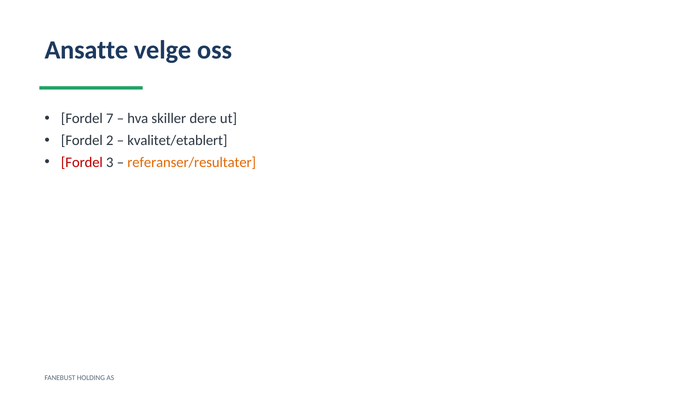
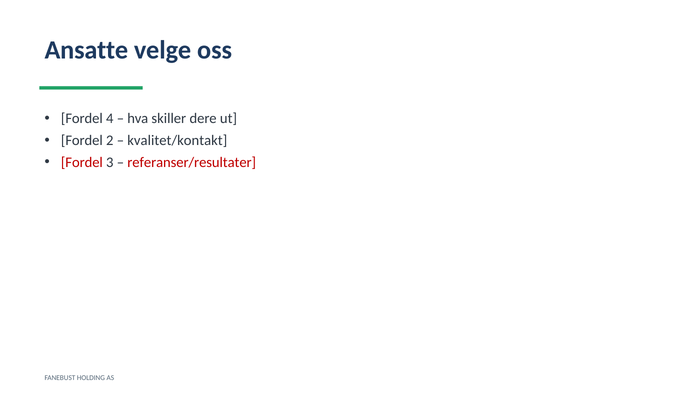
7: 7 -> 4
kvalitet/etablert: kvalitet/etablert -> kvalitet/kontakt
referanser/resultater colour: orange -> red
